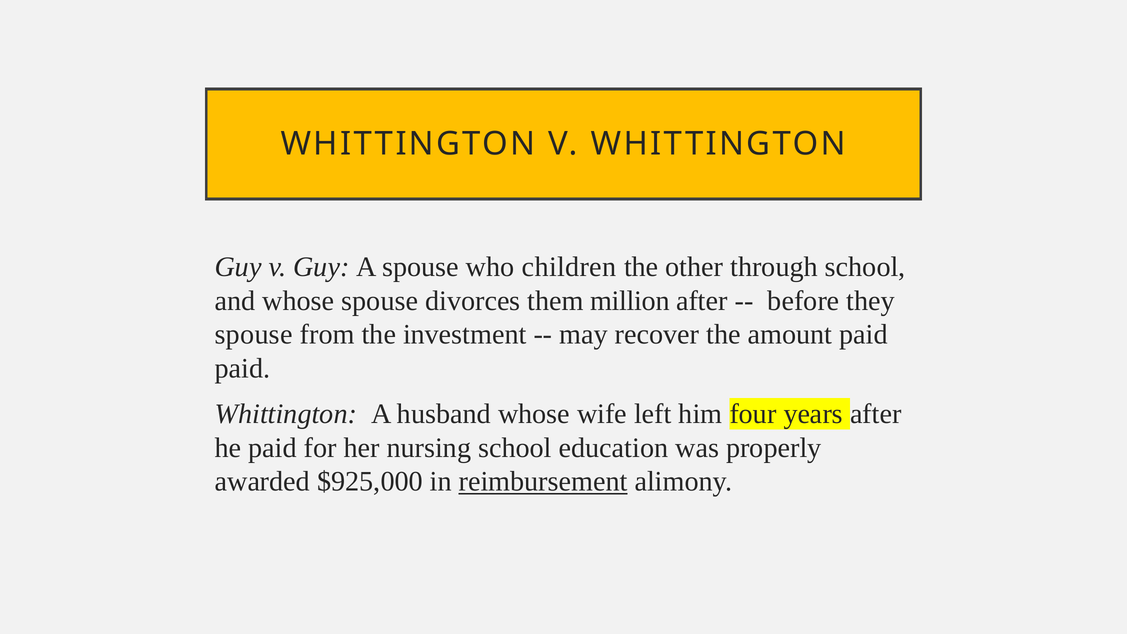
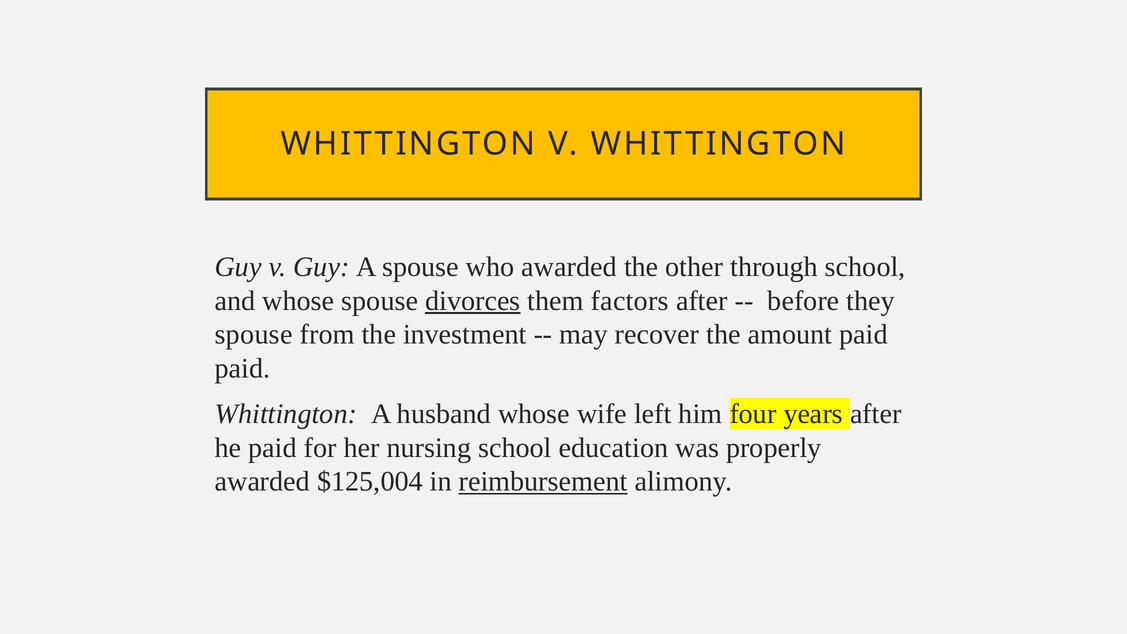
who children: children -> awarded
divorces underline: none -> present
million: million -> factors
$925,000: $925,000 -> $125,004
